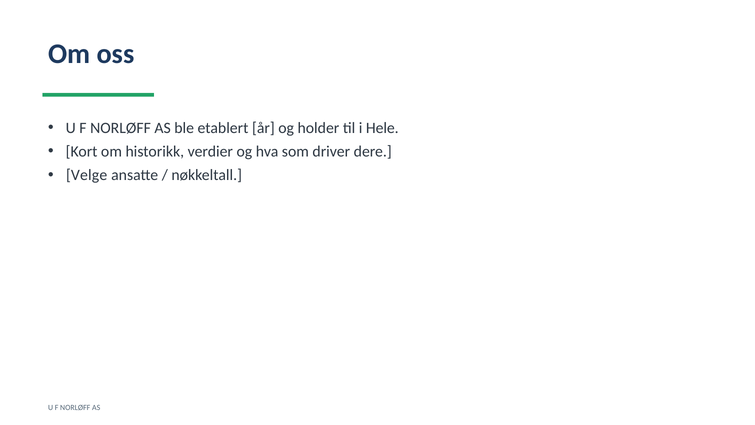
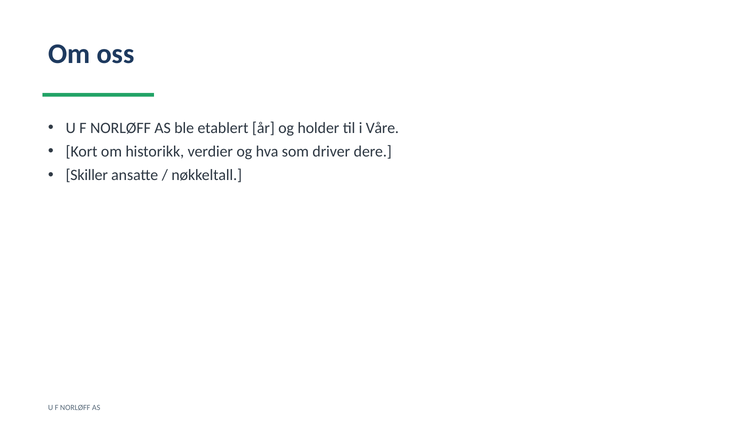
Hele: Hele -> Våre
Velge: Velge -> Skiller
